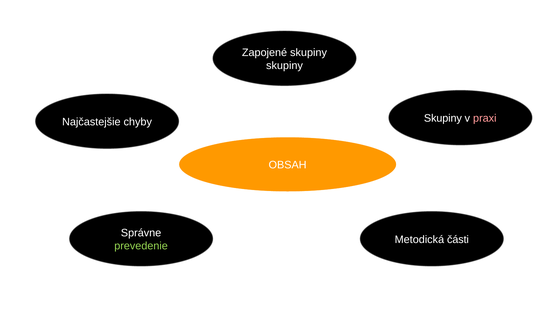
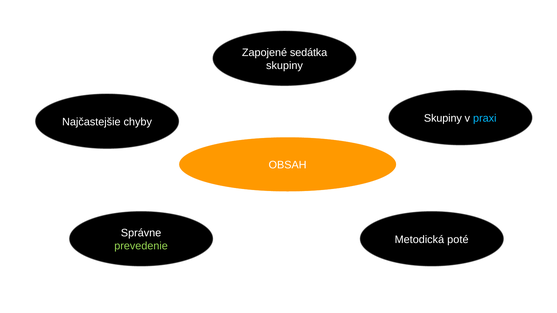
Zapojené skupiny: skupiny -> sedátka
praxi colour: pink -> light blue
části: části -> poté
